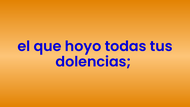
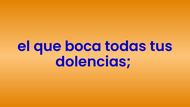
hoyo: hoyo -> boca
